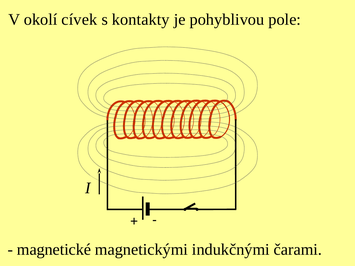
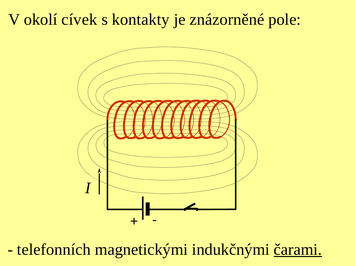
pohyblivou: pohyblivou -> znázorněné
magnetické: magnetické -> telefonních
čarami underline: none -> present
